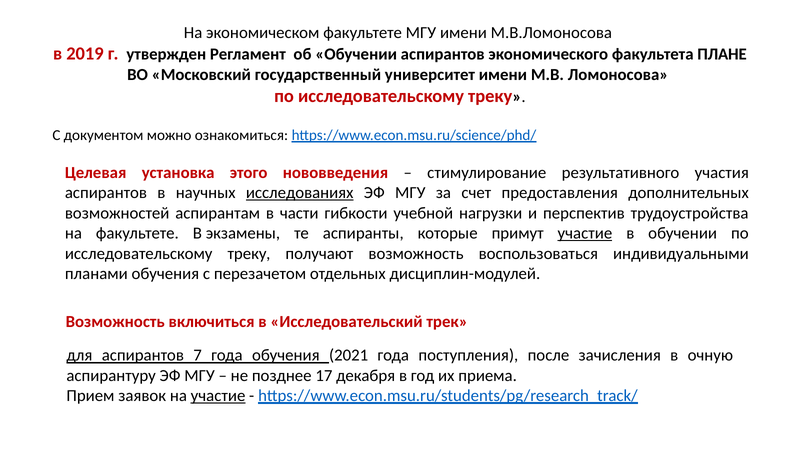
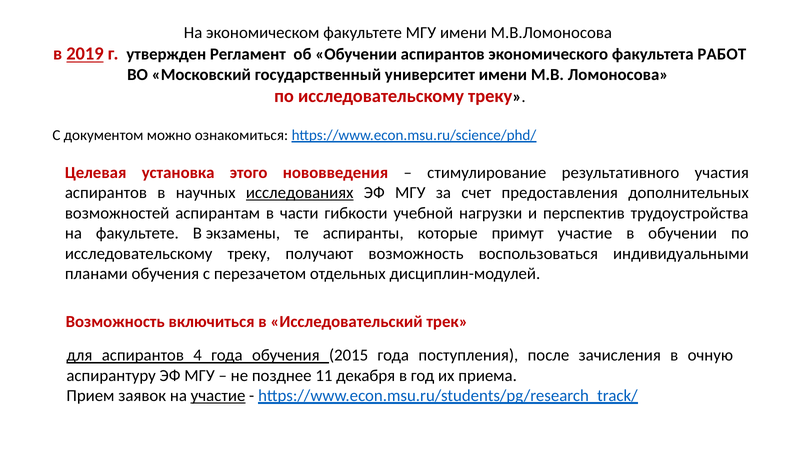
2019 underline: none -> present
ПЛАНЕ: ПЛАНЕ -> РАБОТ
участие at (585, 233) underline: present -> none
7: 7 -> 4
2021: 2021 -> 2015
17: 17 -> 11
